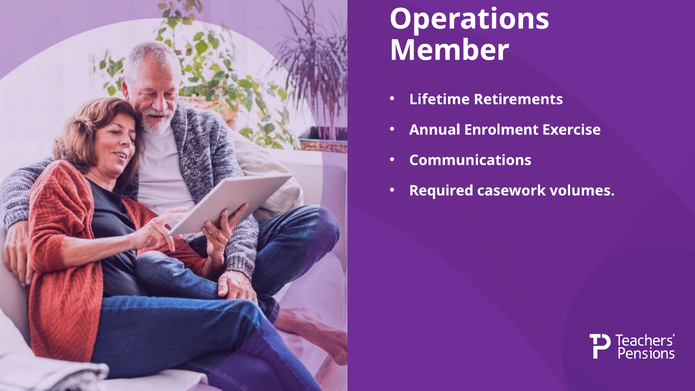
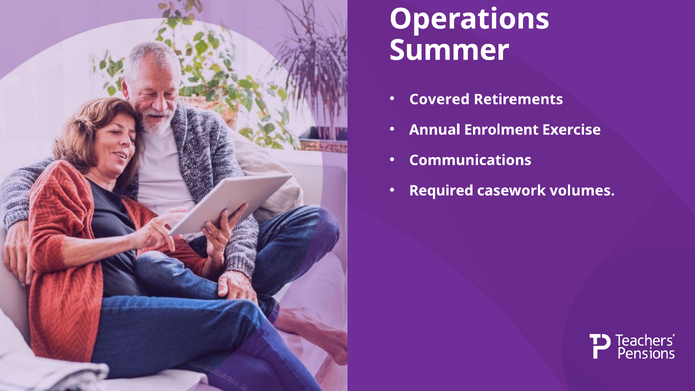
Member: Member -> Summer
Lifetime: Lifetime -> Covered
